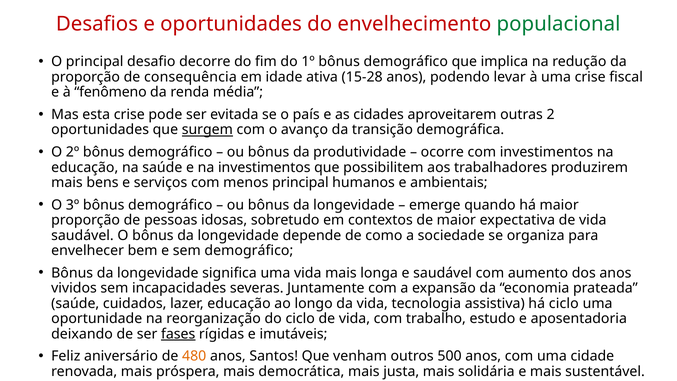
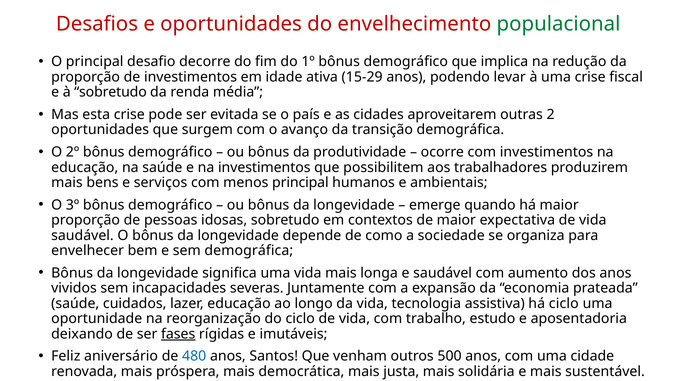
de consequência: consequência -> investimentos
15-28: 15-28 -> 15-29
à fenômeno: fenômeno -> sobretudo
surgem underline: present -> none
sem demográfico: demográfico -> demográfica
480 colour: orange -> blue
